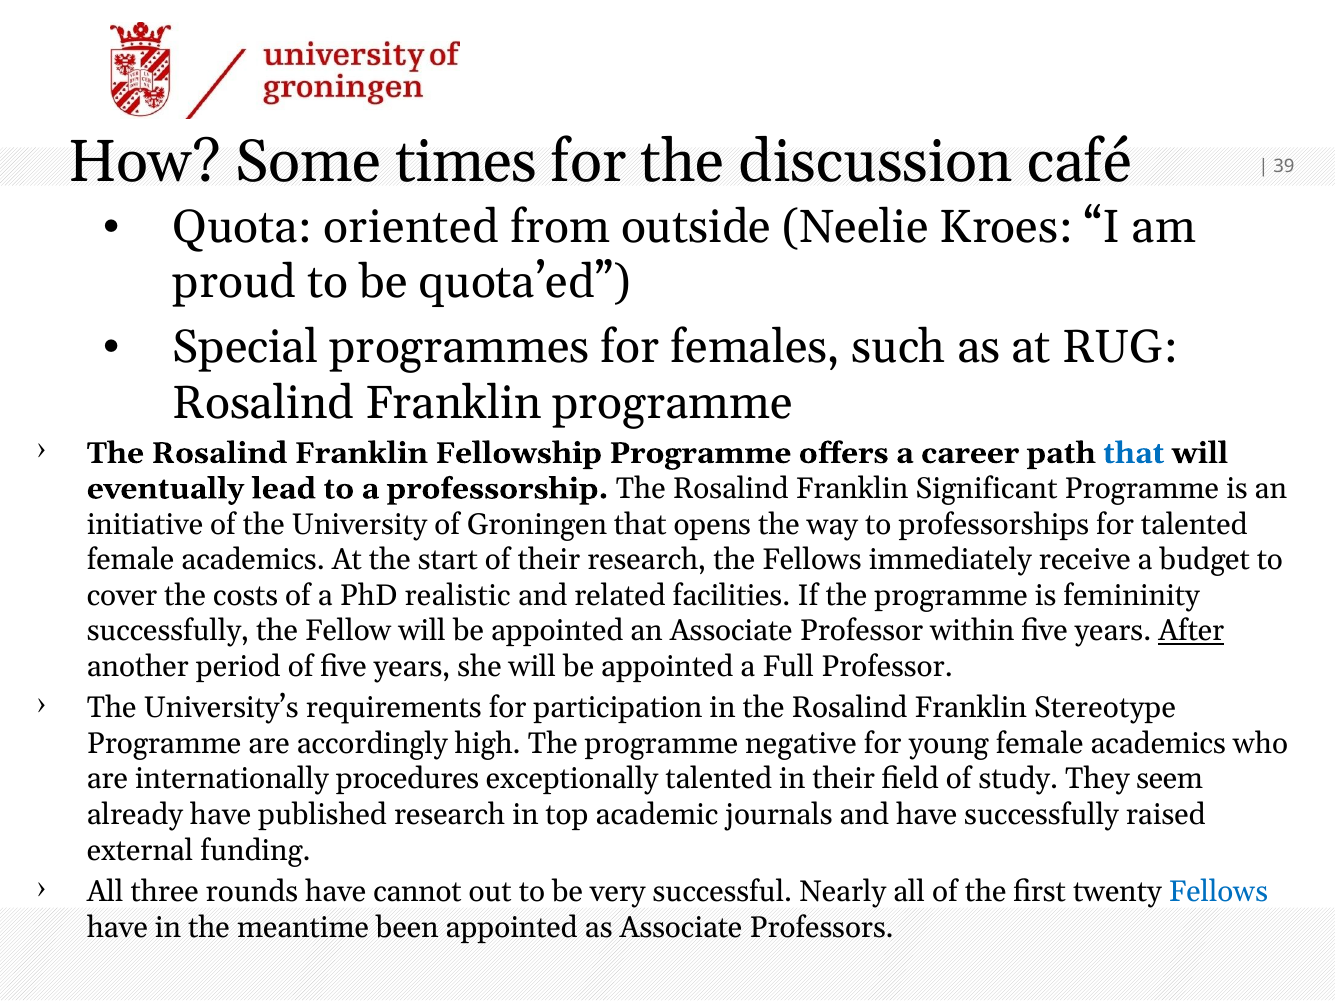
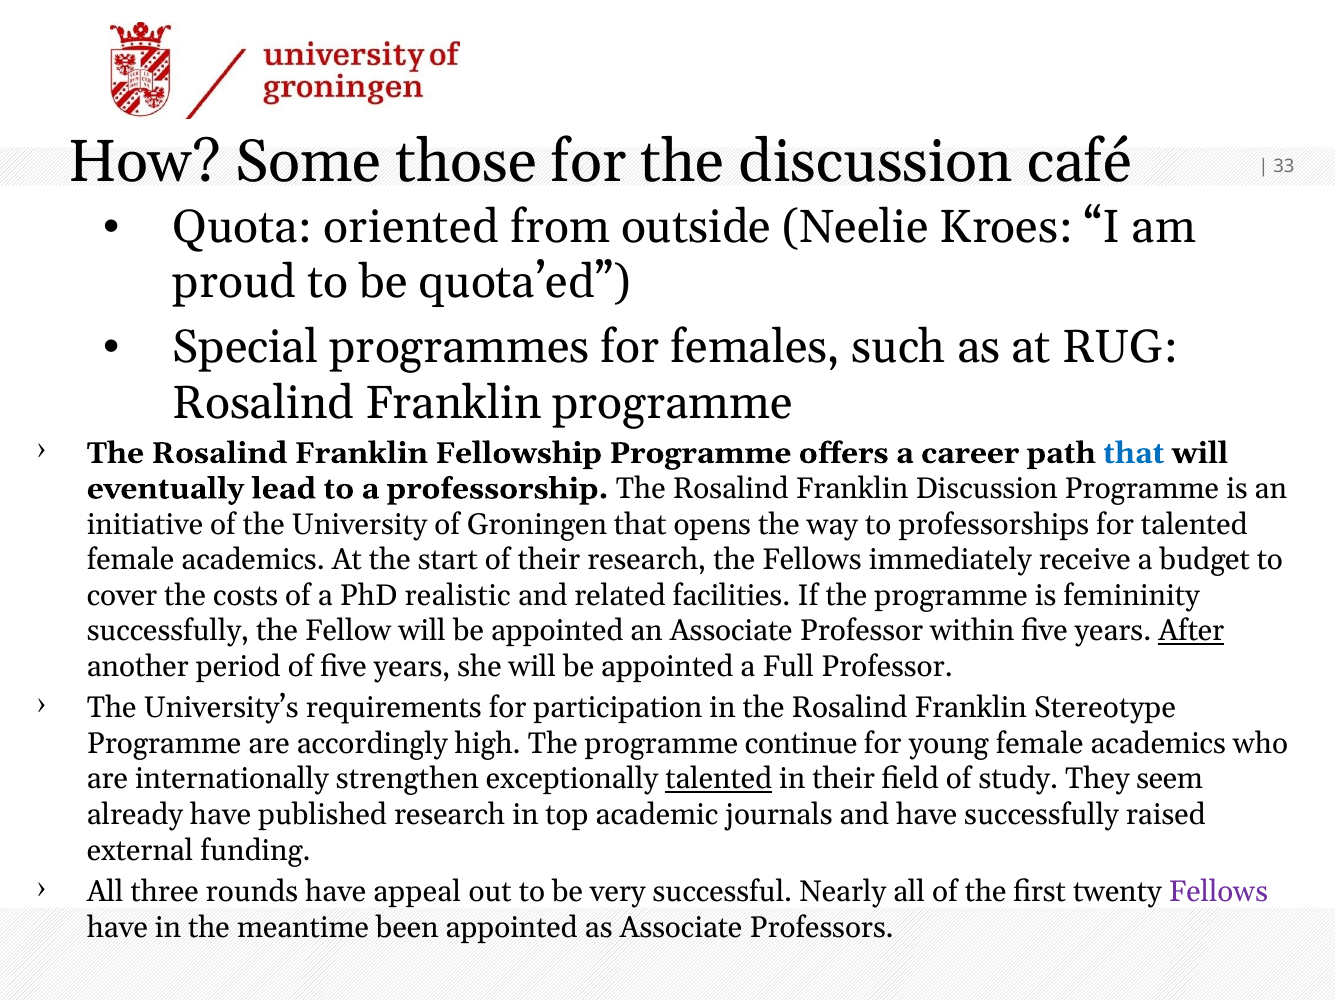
times: times -> those
39: 39 -> 33
Franklin Significant: Significant -> Discussion
negative: negative -> continue
procedures: procedures -> strengthen
talented at (719, 779) underline: none -> present
cannot: cannot -> appeal
Fellows at (1218, 892) colour: blue -> purple
